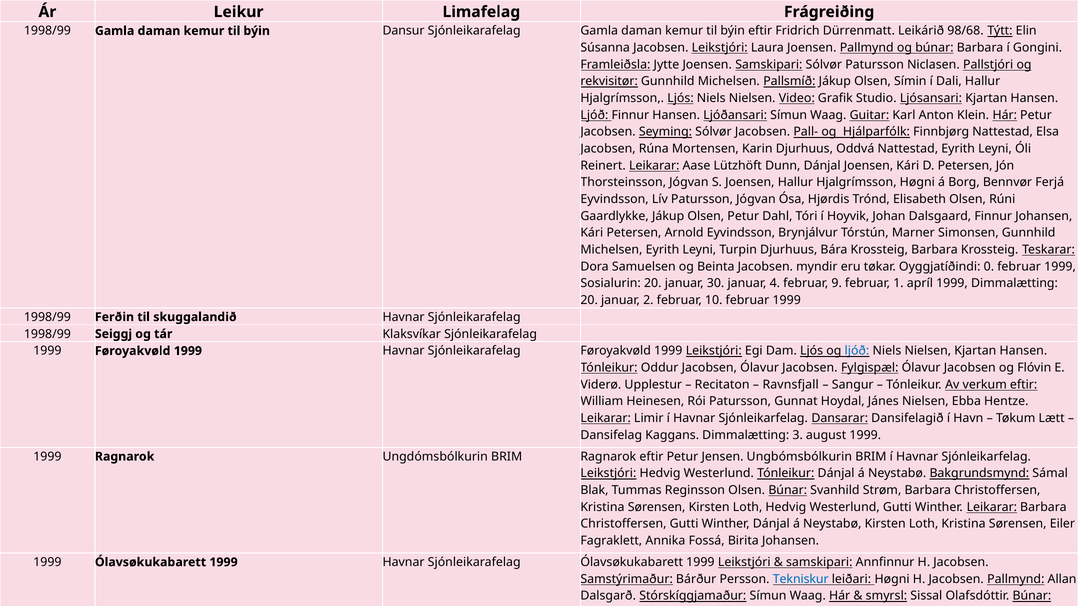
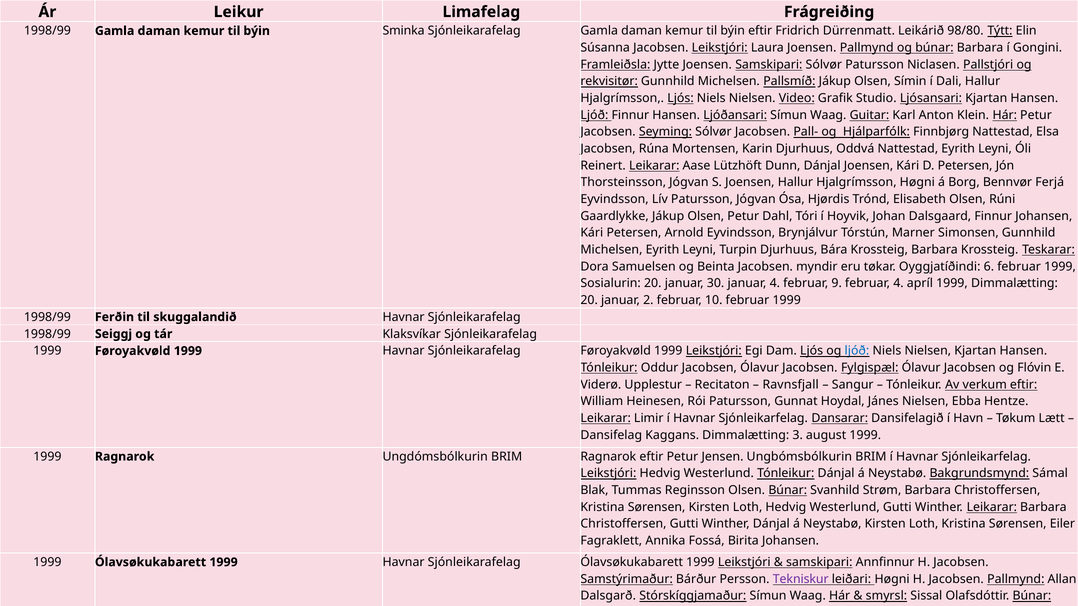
Dansur: Dansur -> Sminka
98/68: 98/68 -> 98/80
0: 0 -> 6
februar 1: 1 -> 4
Tekniskur colour: blue -> purple
